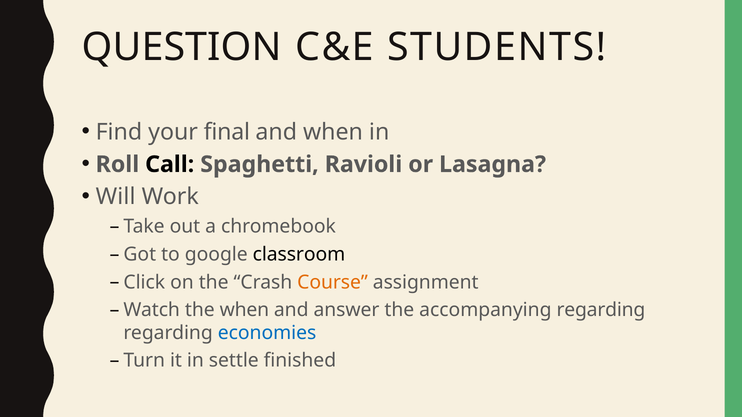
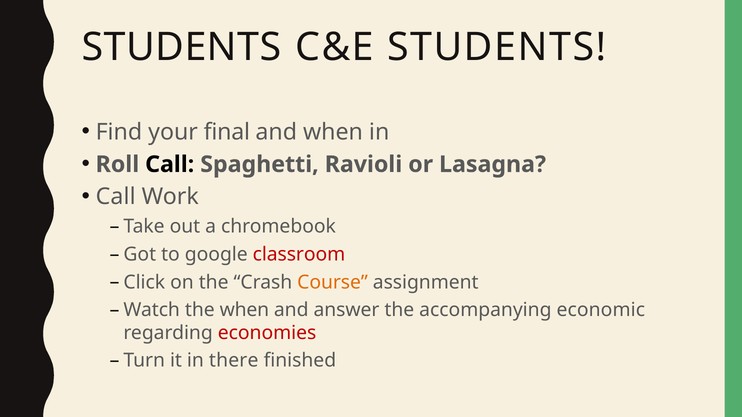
QUESTION at (182, 47): QUESTION -> STUDENTS
Will at (116, 197): Will -> Call
classroom colour: black -> red
accompanying regarding: regarding -> economic
economies colour: blue -> red
settle: settle -> there
